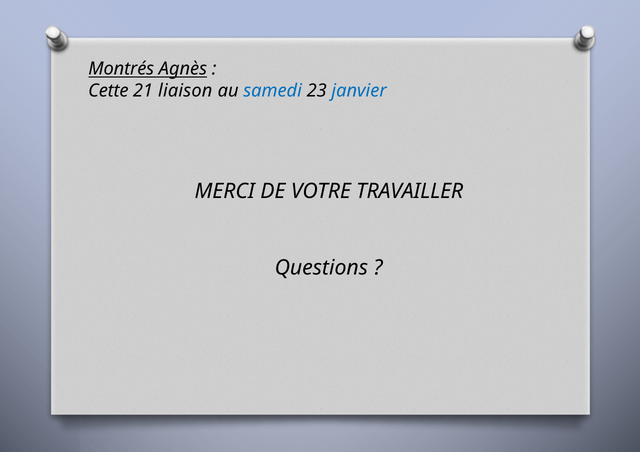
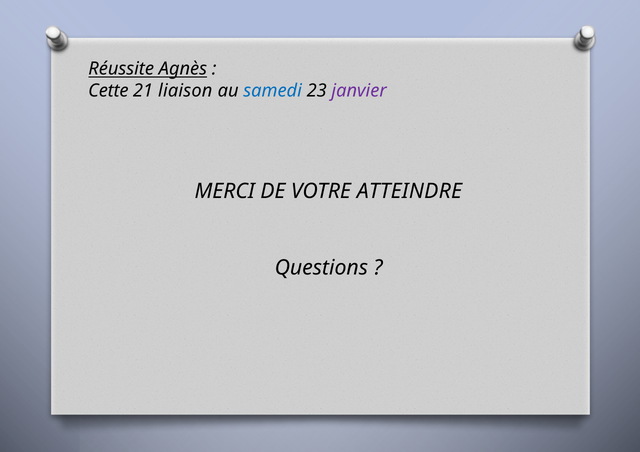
Montrés: Montrés -> Réussite
janvier colour: blue -> purple
TRAVAILLER: TRAVAILLER -> ATTEINDRE
